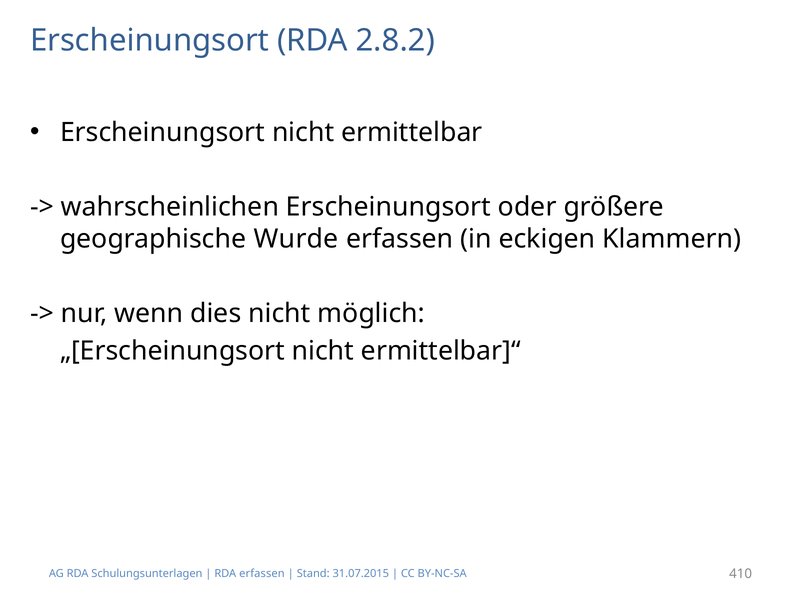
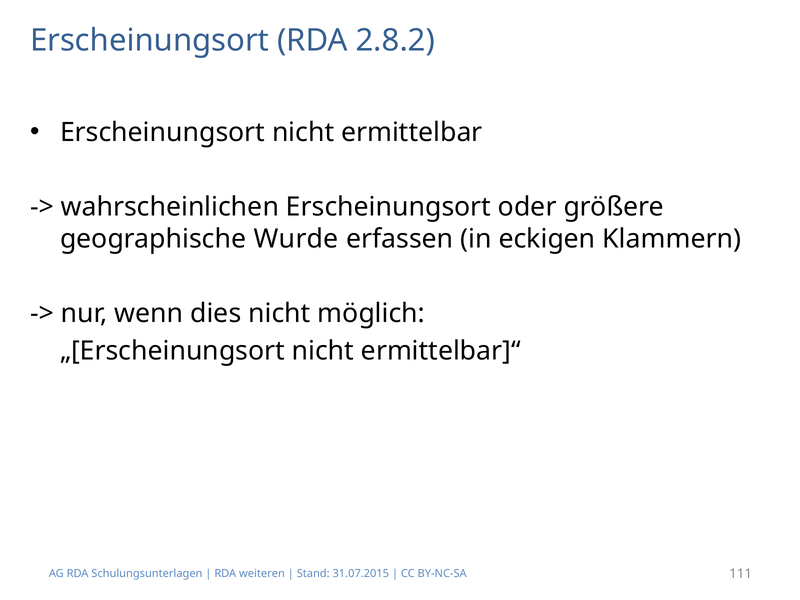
RDA erfassen: erfassen -> weiteren
410: 410 -> 111
